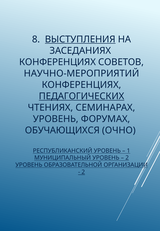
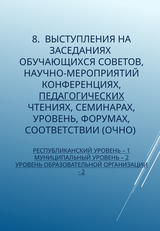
ВЫСТУПЛЕНИЯ underline: present -> none
КОНФЕРЕНЦИЯХ at (58, 62): КОНФЕРЕНЦИЯХ -> ОБУЧАЮЩИХСЯ
ОБУЧАЮЩИХСЯ: ОБУЧАЮЩИХСЯ -> СООТВЕТСТВИИ
